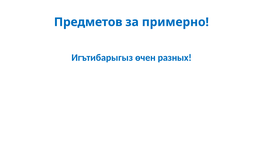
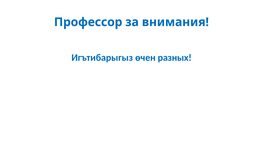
Предметов: Предметов -> Профессор
примерно: примерно -> внимания
